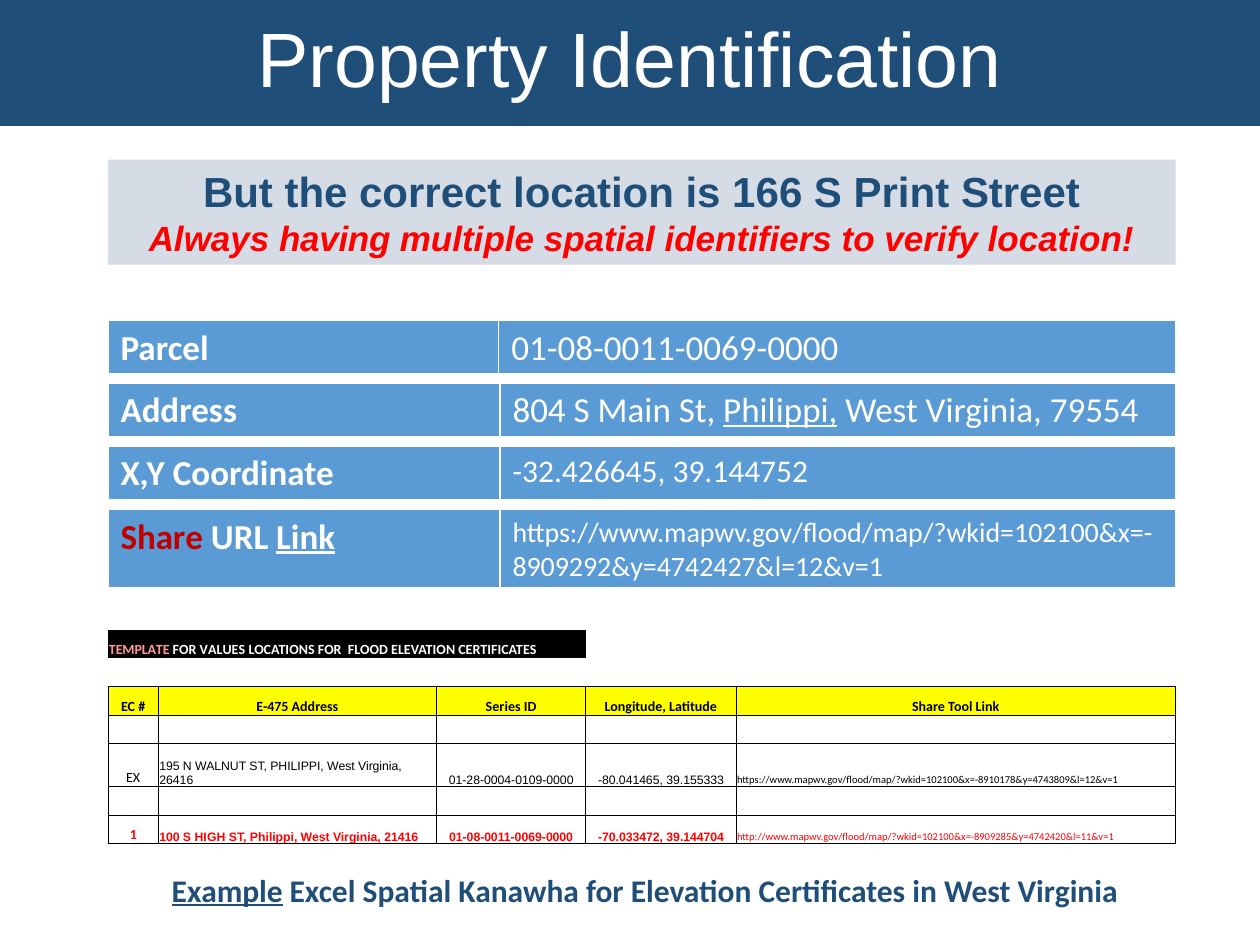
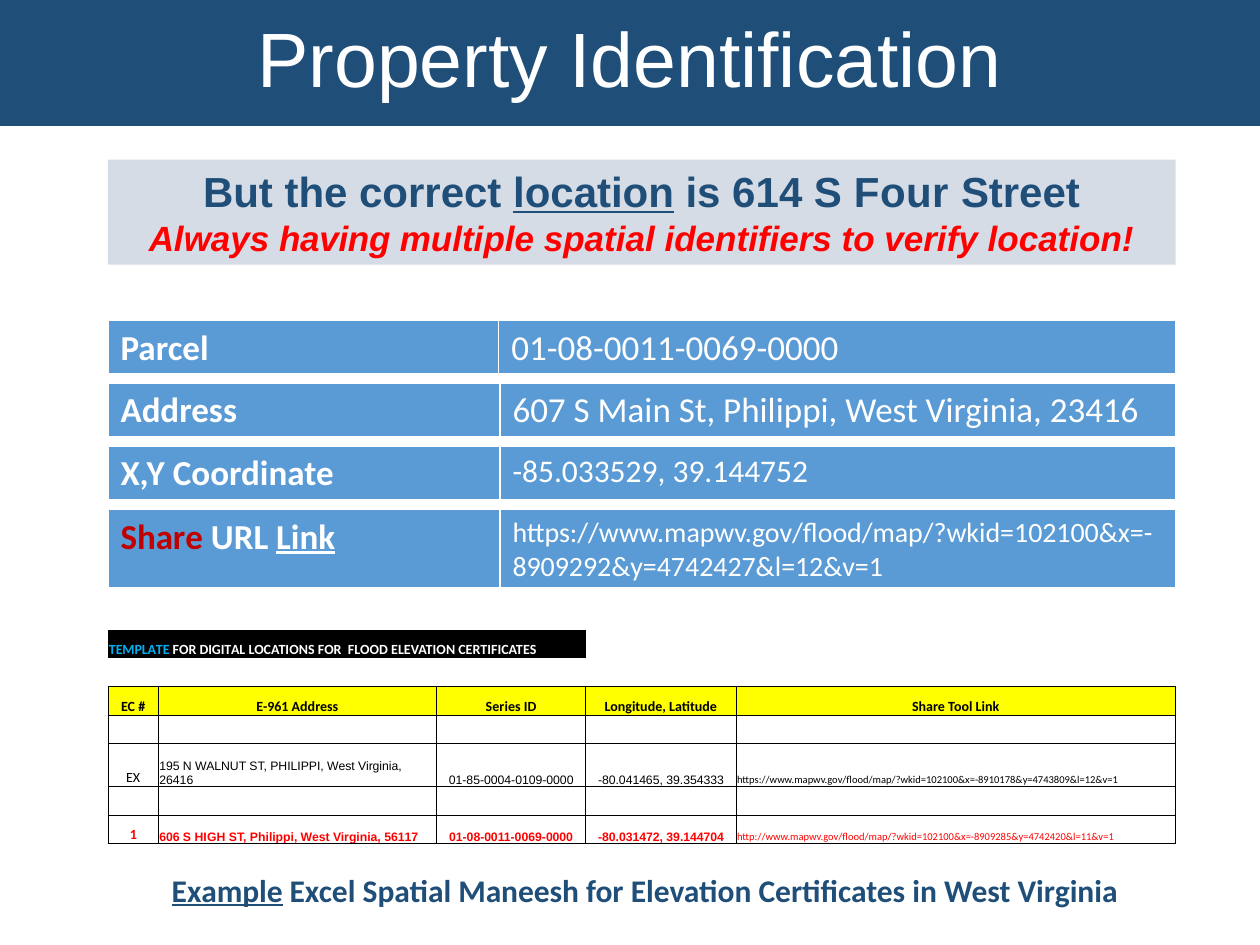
location at (594, 194) underline: none -> present
166: 166 -> 614
Print: Print -> Four
804: 804 -> 607
Philippi at (780, 411) underline: present -> none
79554: 79554 -> 23416
-32.426645: -32.426645 -> -85.033529
TEMPLATE colour: pink -> light blue
VALUES: VALUES -> DIGITAL
E-475: E-475 -> E-961
01-28-0004-0109-0000: 01-28-0004-0109-0000 -> 01-85-0004-0109-0000
39.155333: 39.155333 -> 39.354333
100: 100 -> 606
21416: 21416 -> 56117
-70.033472: -70.033472 -> -80.031472
Kanawha: Kanawha -> Maneesh
